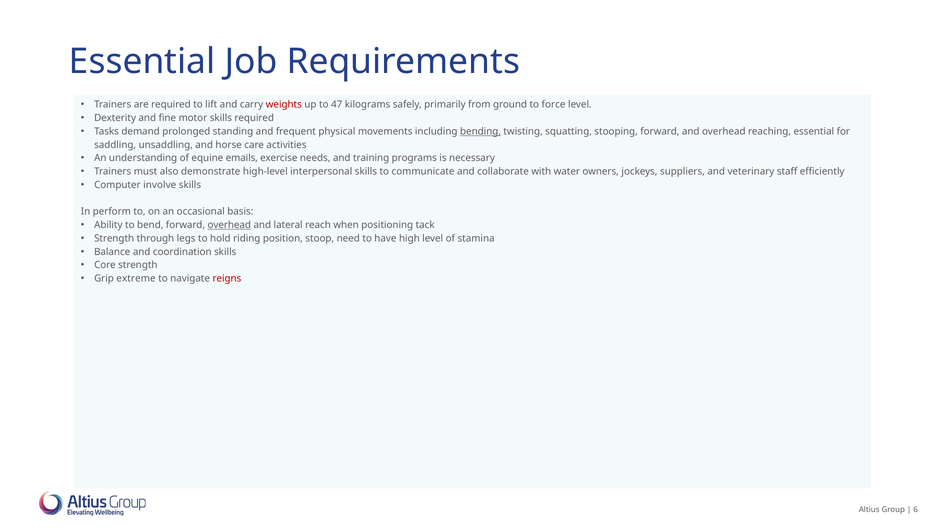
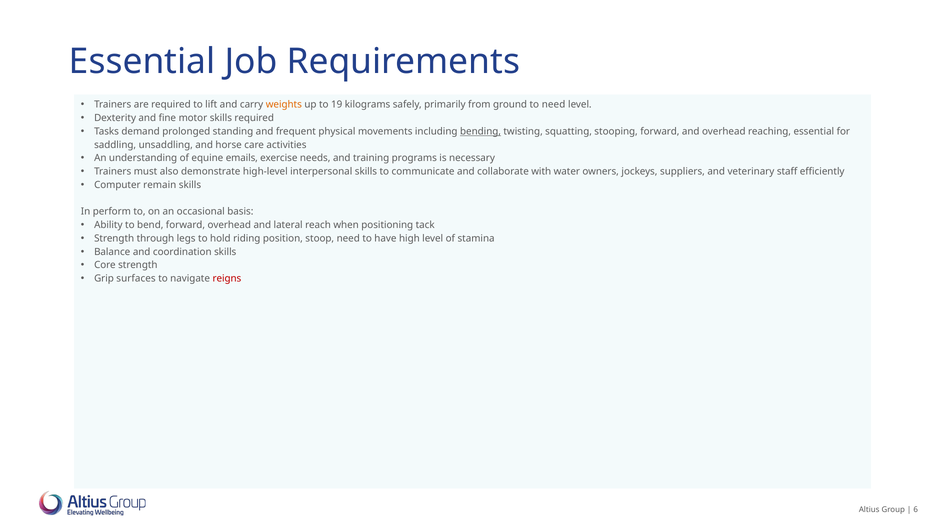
weights colour: red -> orange
47: 47 -> 19
to force: force -> need
involve: involve -> remain
overhead at (229, 225) underline: present -> none
extreme: extreme -> surfaces
